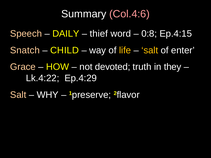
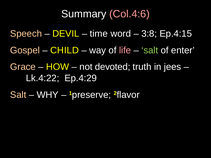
DAILY: DAILY -> DEVIL
thief: thief -> time
0:8: 0:8 -> 3:8
Snatch: Snatch -> Gospel
life colour: yellow -> pink
salt at (150, 50) colour: yellow -> light green
they: they -> jees
